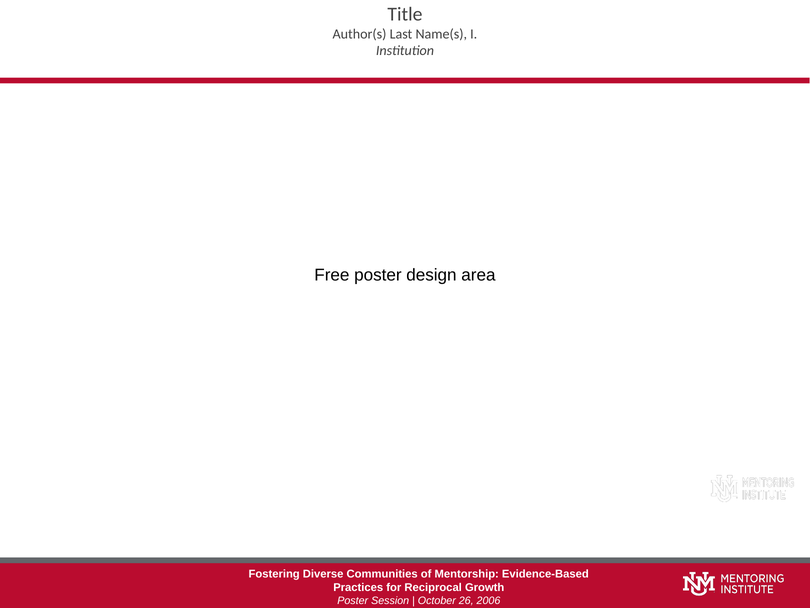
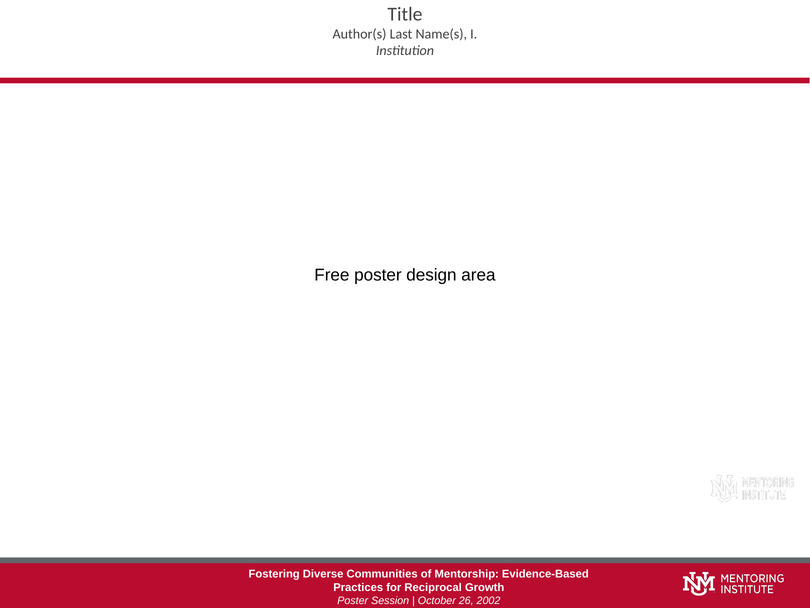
2006: 2006 -> 2002
